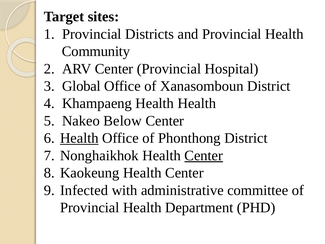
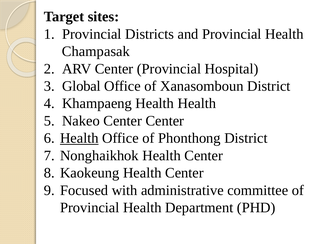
Community: Community -> Champasak
Nakeo Below: Below -> Center
Center at (204, 155) underline: present -> none
Infected: Infected -> Focused
